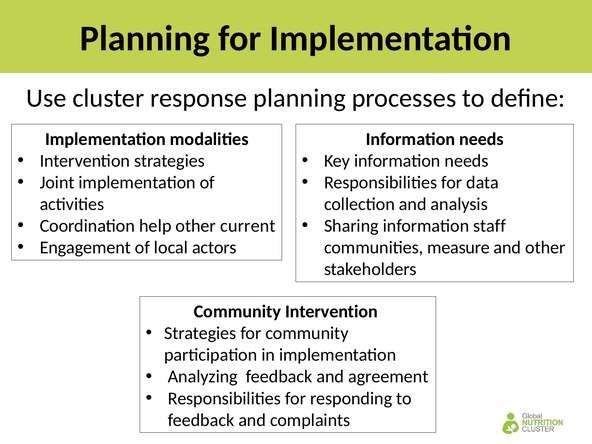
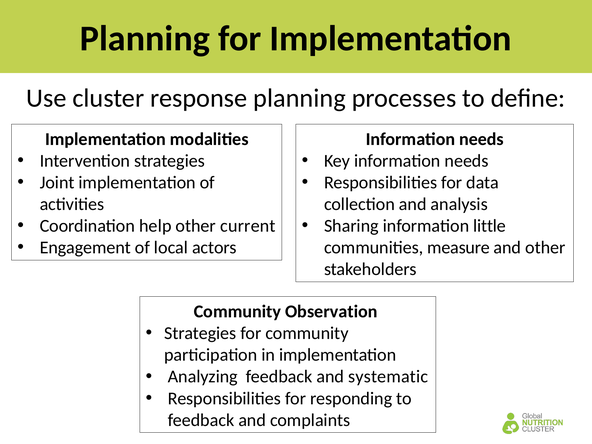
staff: staff -> little
Community Intervention: Intervention -> Observation
agreement: agreement -> systematic
